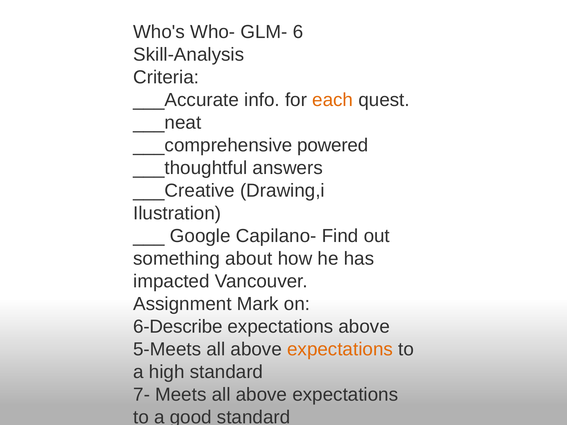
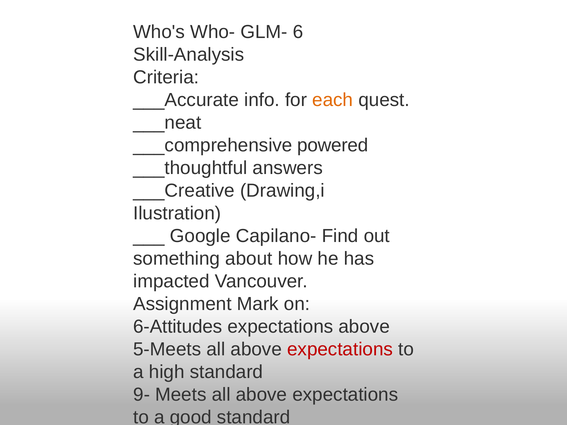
6-Describe: 6-Describe -> 6-Attitudes
expectations at (340, 349) colour: orange -> red
7-: 7- -> 9-
